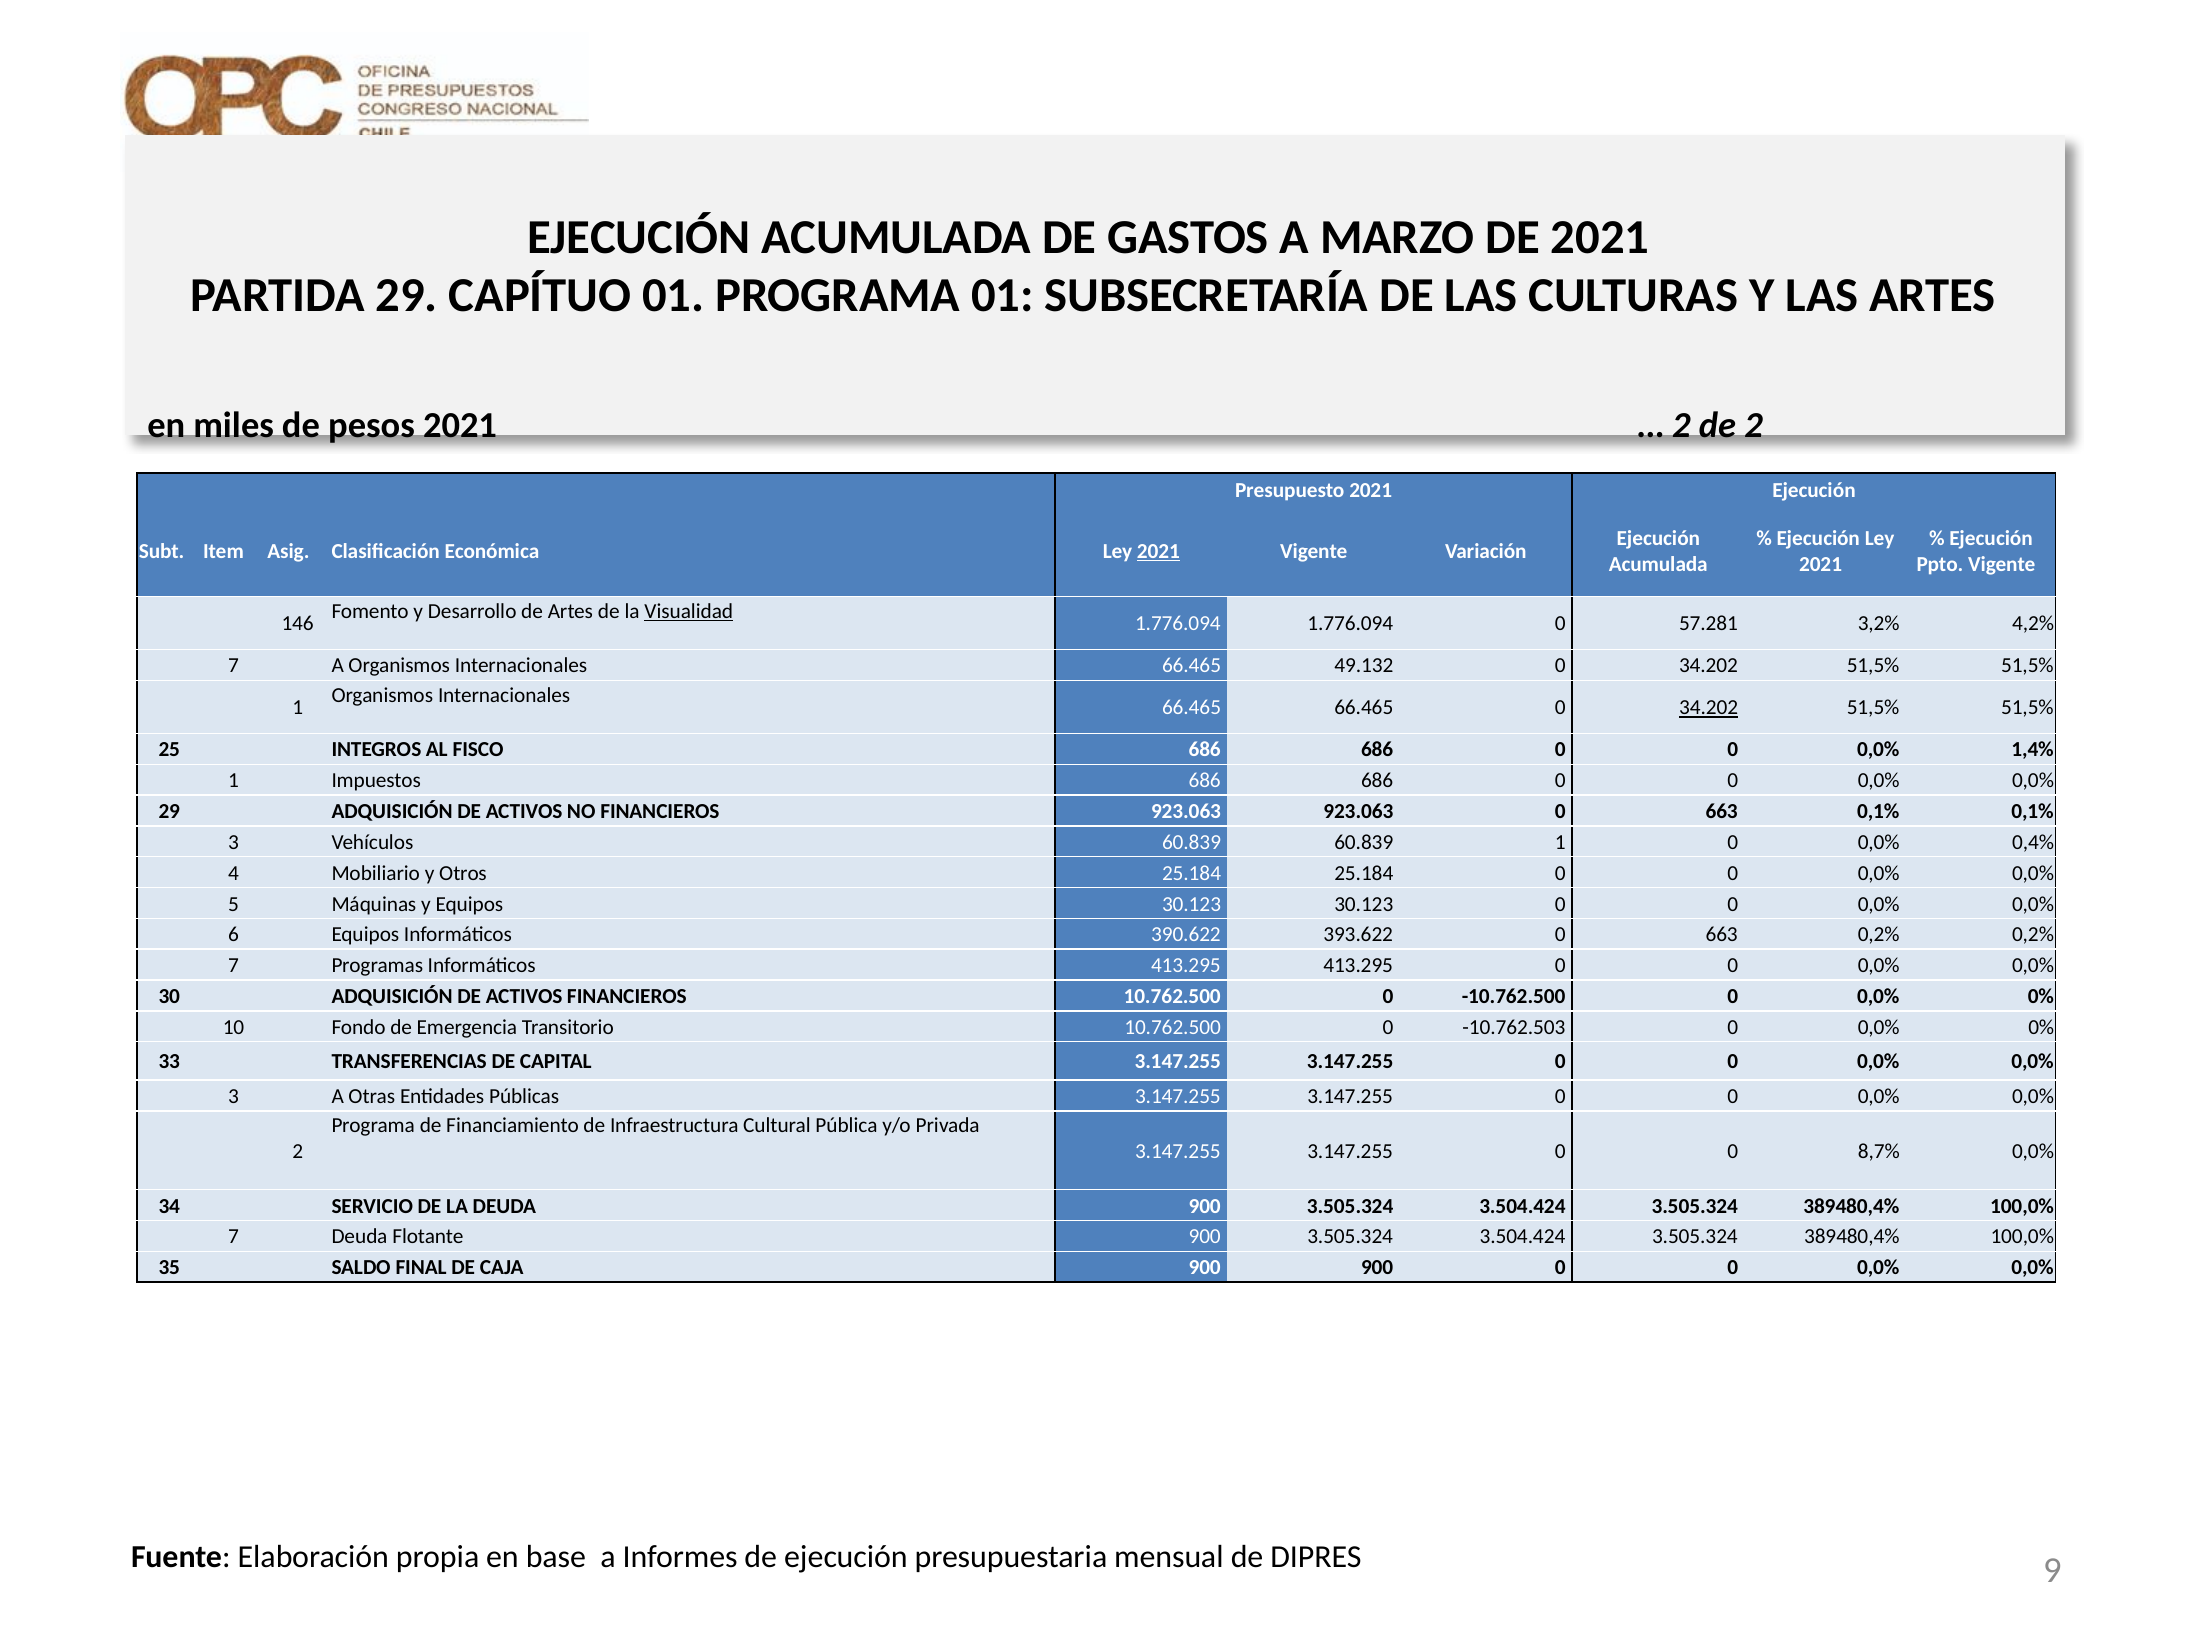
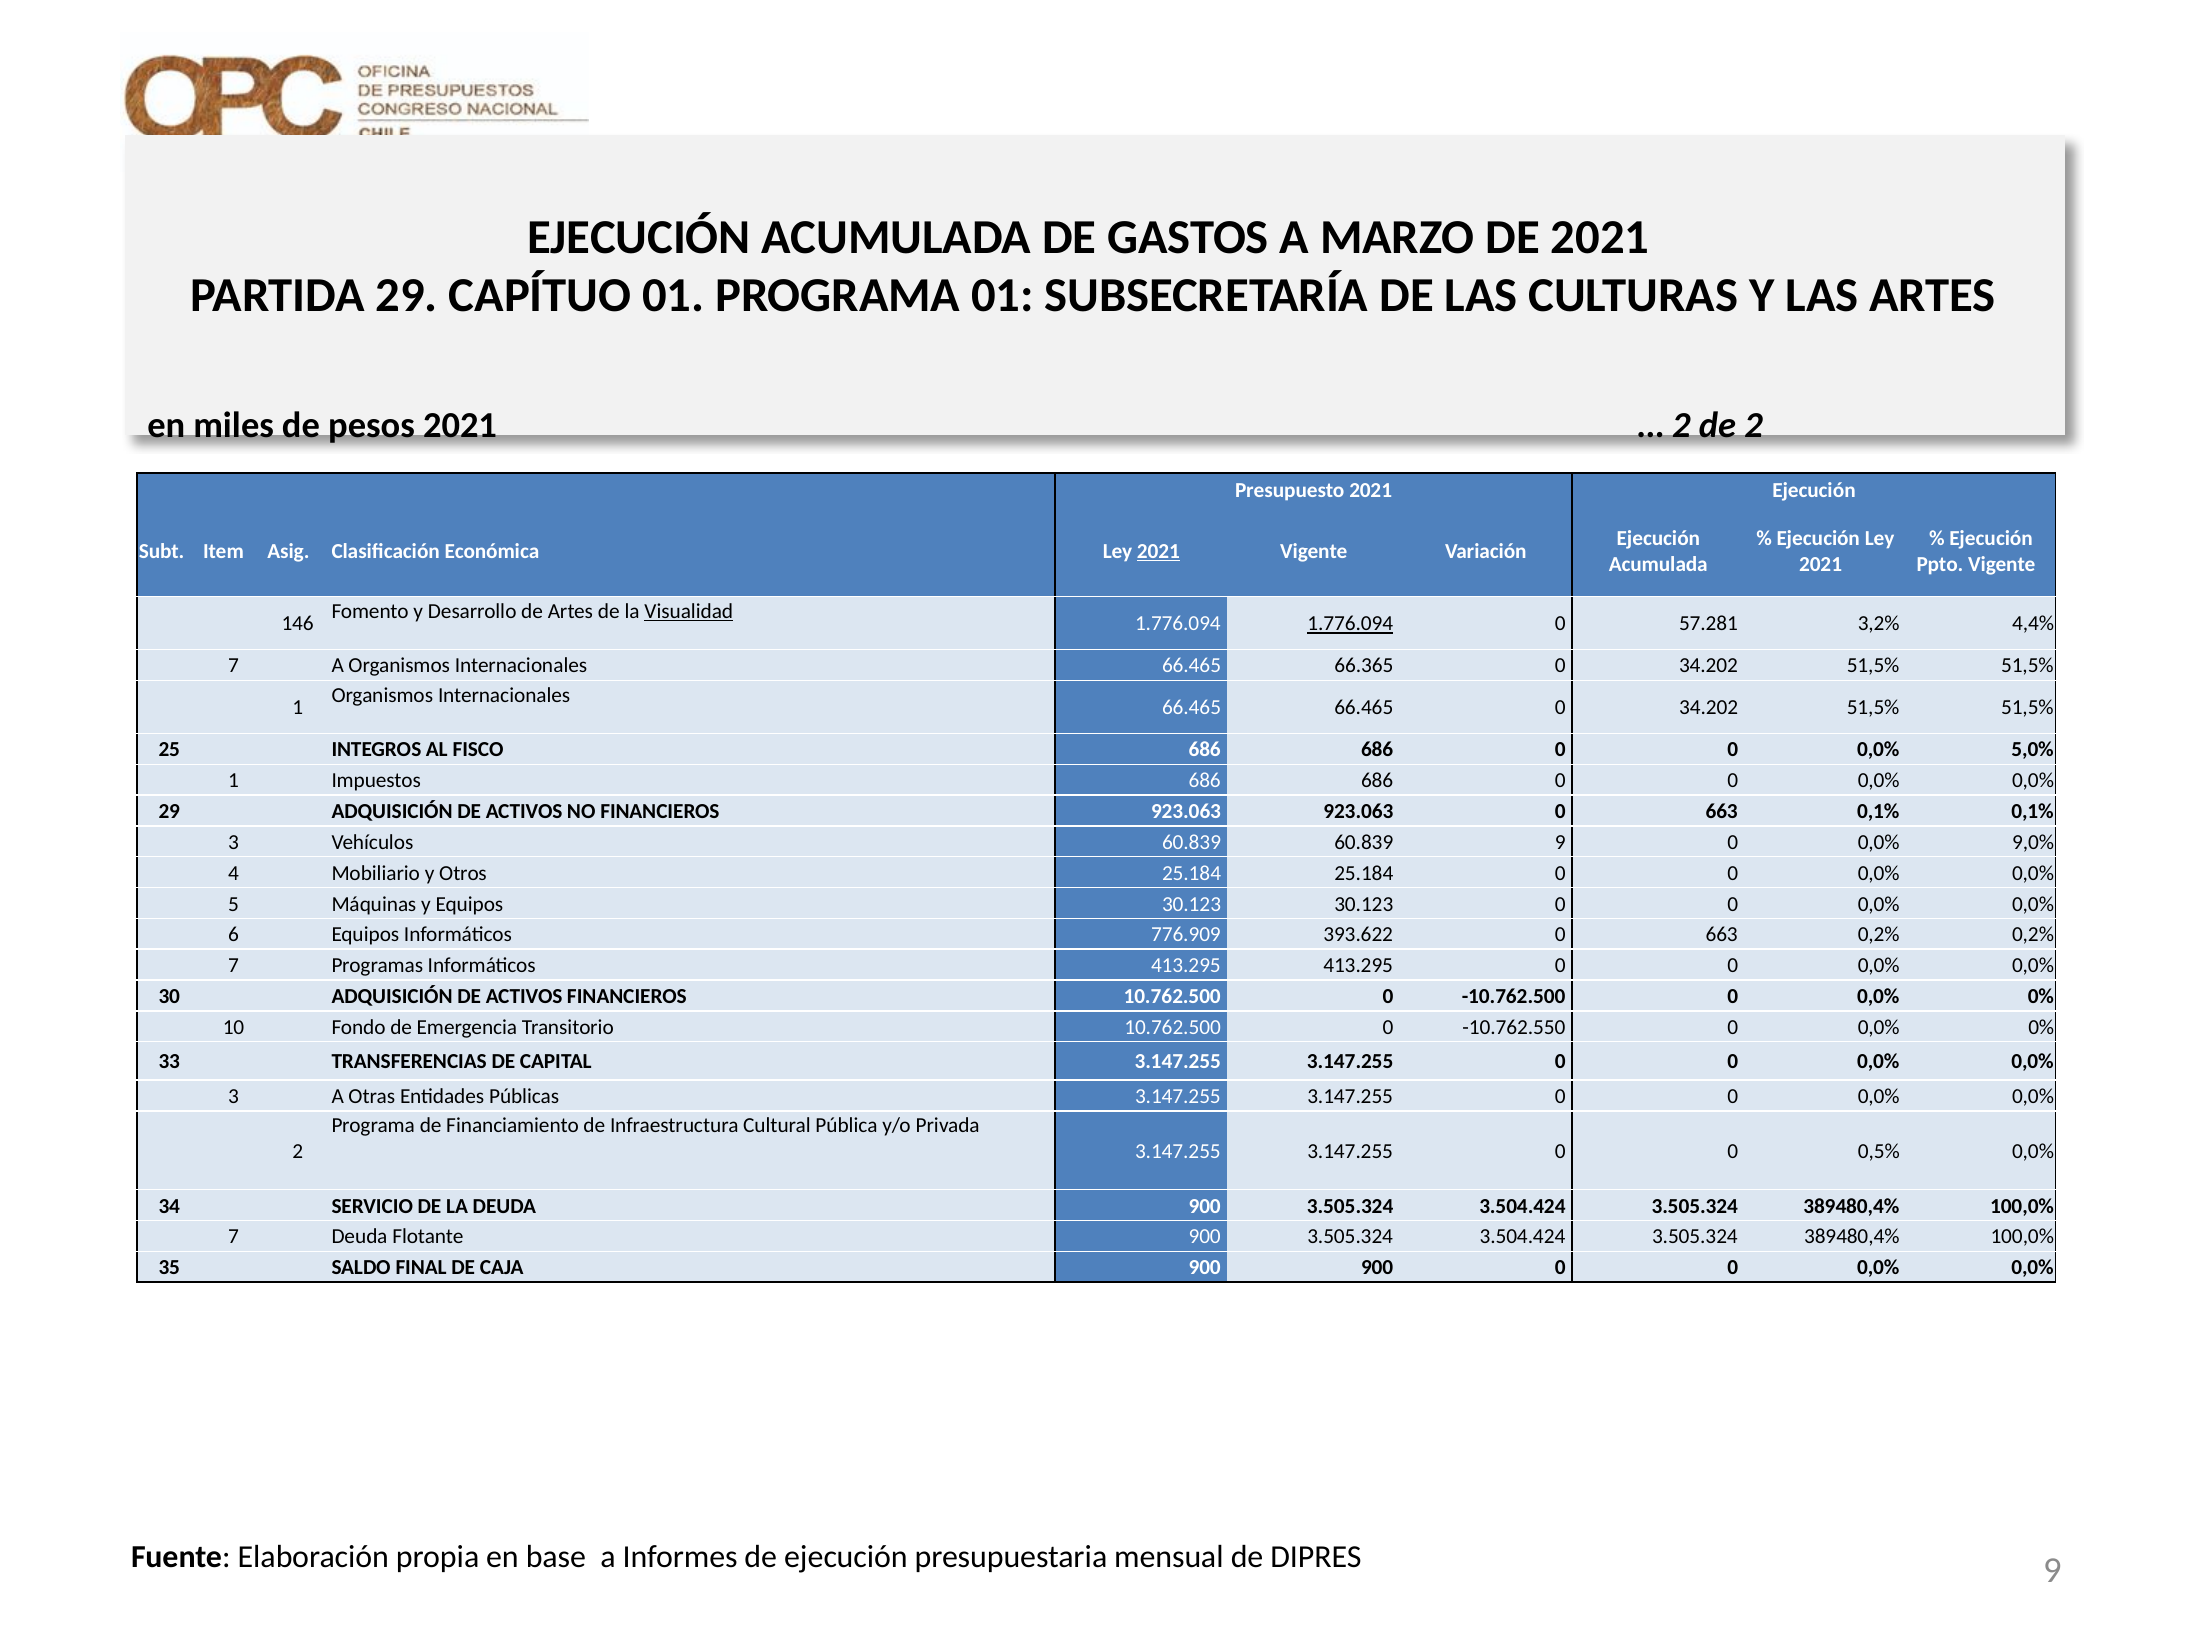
1.776.094 at (1350, 624) underline: none -> present
4,2%: 4,2% -> 4,4%
49.132: 49.132 -> 66.365
34.202 at (1709, 708) underline: present -> none
1,4%: 1,4% -> 5,0%
60.839 1: 1 -> 9
0,4%: 0,4% -> 9,0%
390.622: 390.622 -> 776.909
-10.762.503: -10.762.503 -> -10.762.550
8,7%: 8,7% -> 0,5%
